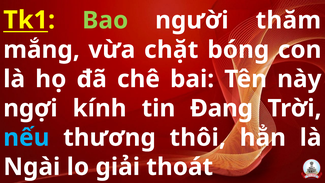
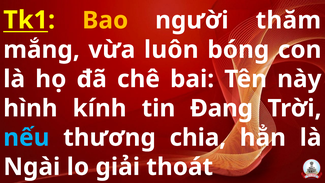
Bao colour: light green -> yellow
chặt: chặt -> luôn
ngợi: ngợi -> hình
thôi: thôi -> chia
